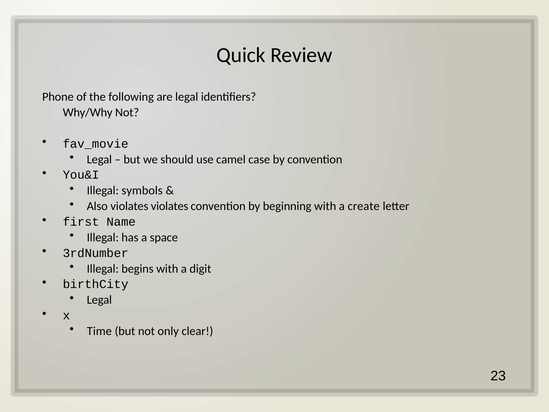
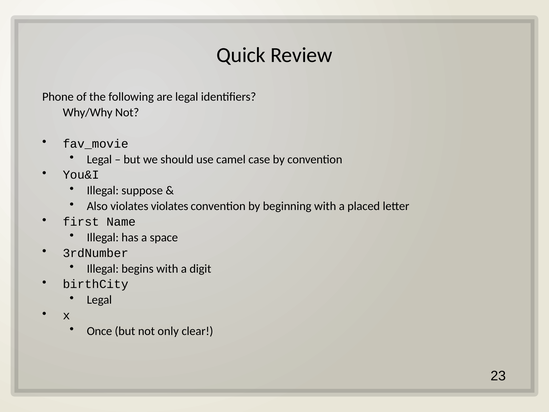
symbols: symbols -> suppose
create: create -> placed
Time: Time -> Once
